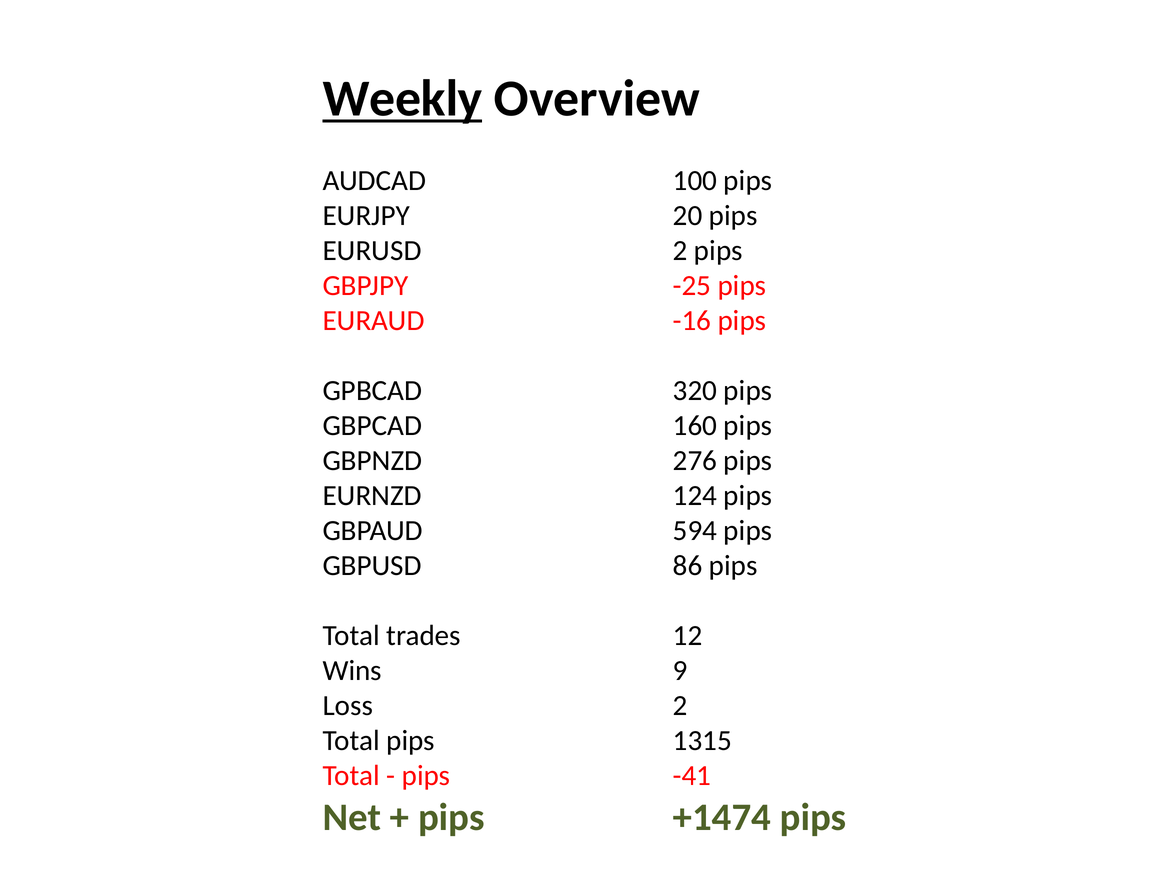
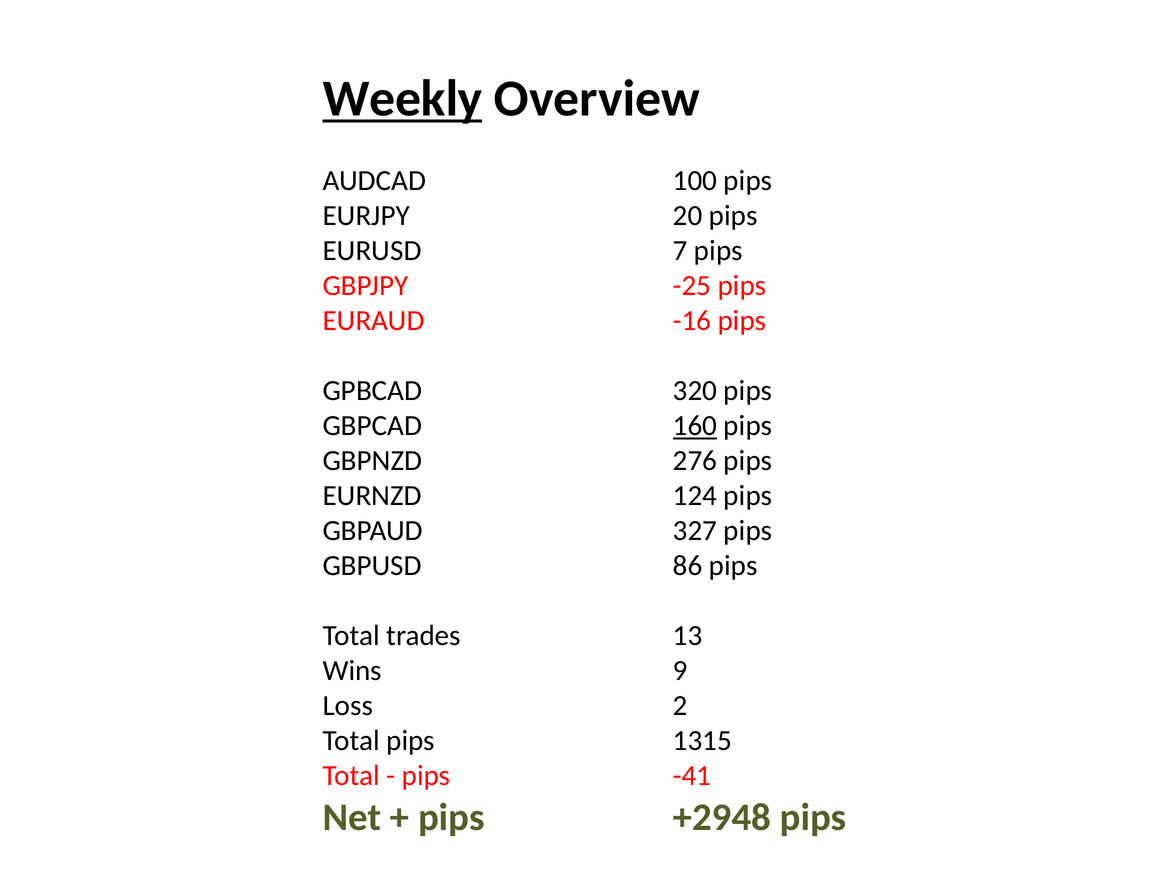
EURUSD 2: 2 -> 7
160 underline: none -> present
594: 594 -> 327
12: 12 -> 13
+1474: +1474 -> +2948
